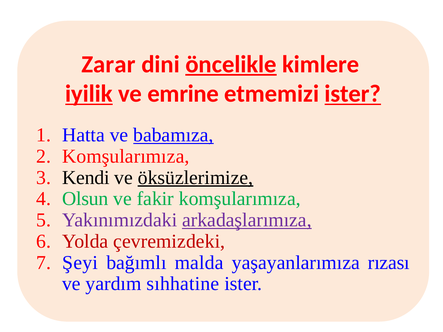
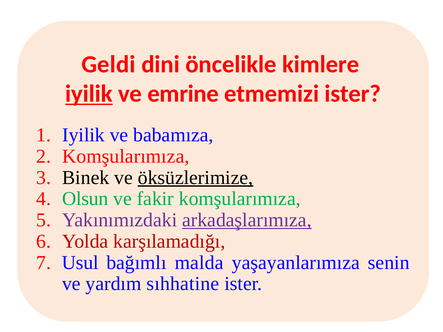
Zarar: Zarar -> Geldi
öncelikle underline: present -> none
ister at (353, 94) underline: present -> none
Hatta at (83, 135): Hatta -> Iyilik
babamıza underline: present -> none
Kendi: Kendi -> Binek
çevremizdeki: çevremizdeki -> karşılamadığı
Şeyi: Şeyi -> Usul
rızası: rızası -> senin
